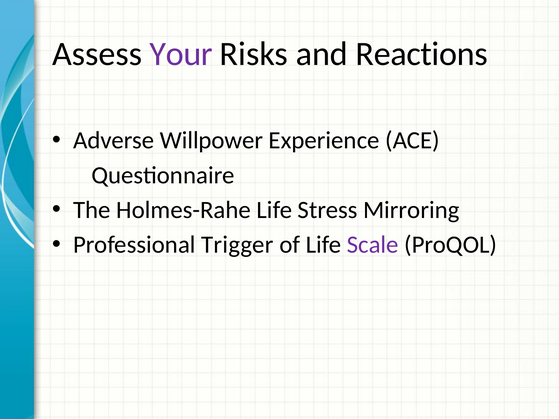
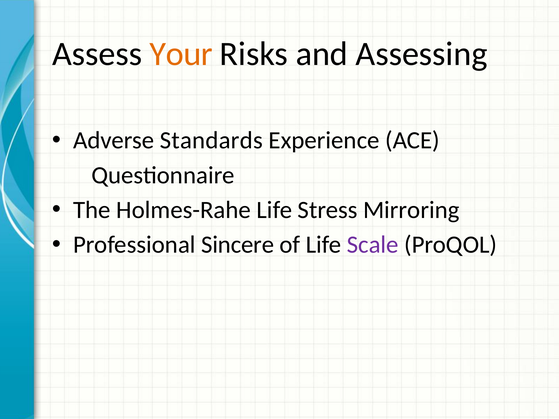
Your colour: purple -> orange
Reactions: Reactions -> Assessing
Willpower: Willpower -> Standards
Trigger: Trigger -> Sincere
